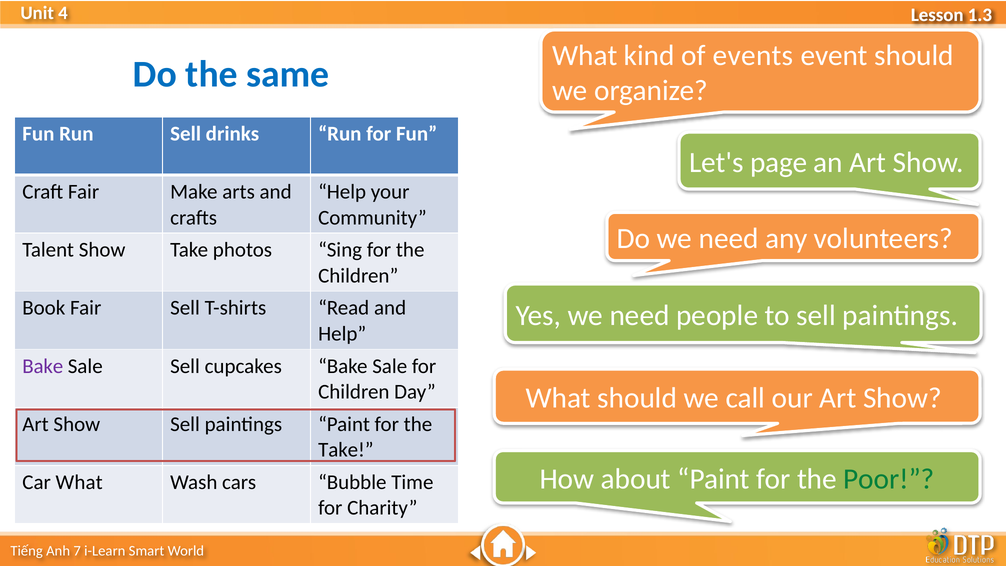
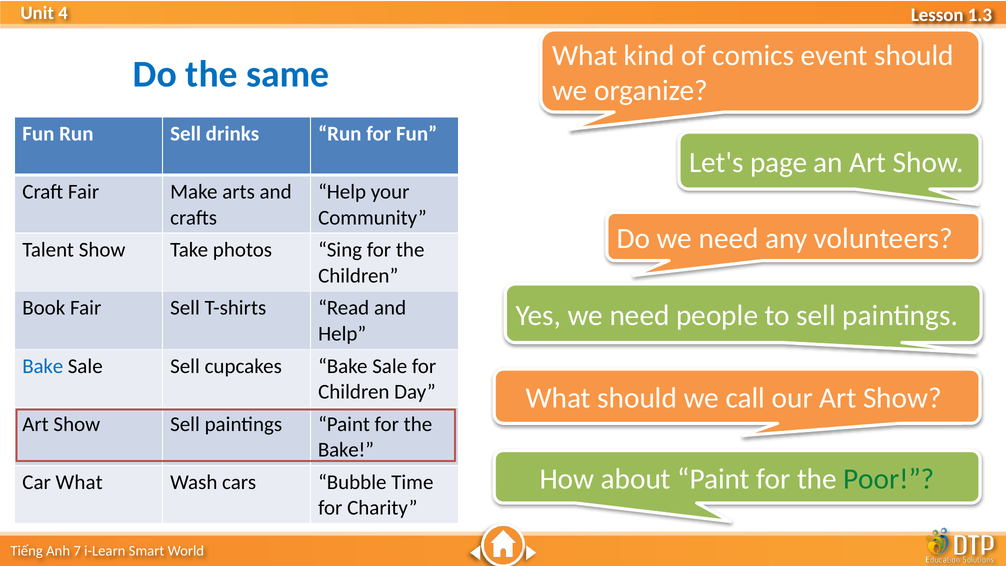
events: events -> comics
Bake at (43, 366) colour: purple -> blue
Take at (346, 450): Take -> Bake
